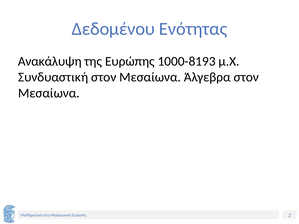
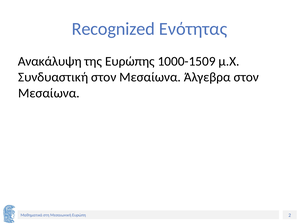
Δεδομένου: Δεδομένου -> Recognized
1000-8193: 1000-8193 -> 1000-1509
